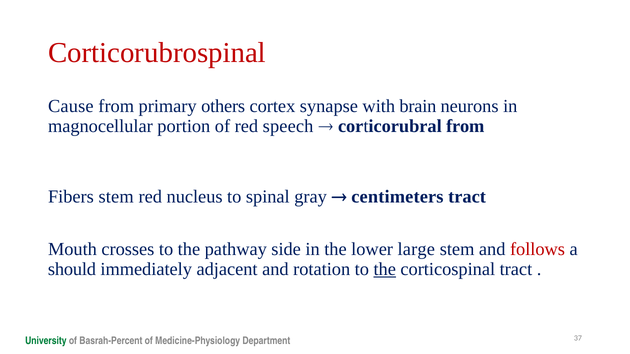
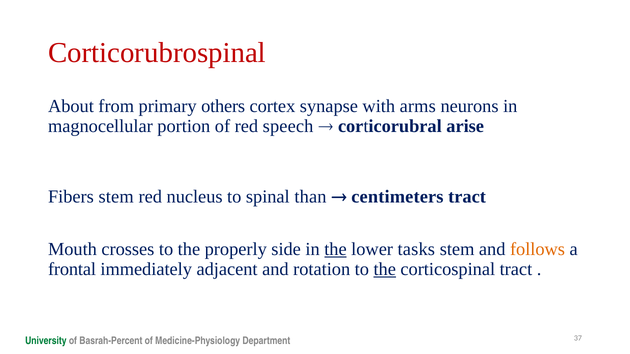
Cause: Cause -> About
brain: brain -> arms
corticorubral from: from -> arise
gray: gray -> than
pathway: pathway -> properly
the at (335, 249) underline: none -> present
large: large -> tasks
follows colour: red -> orange
should: should -> frontal
